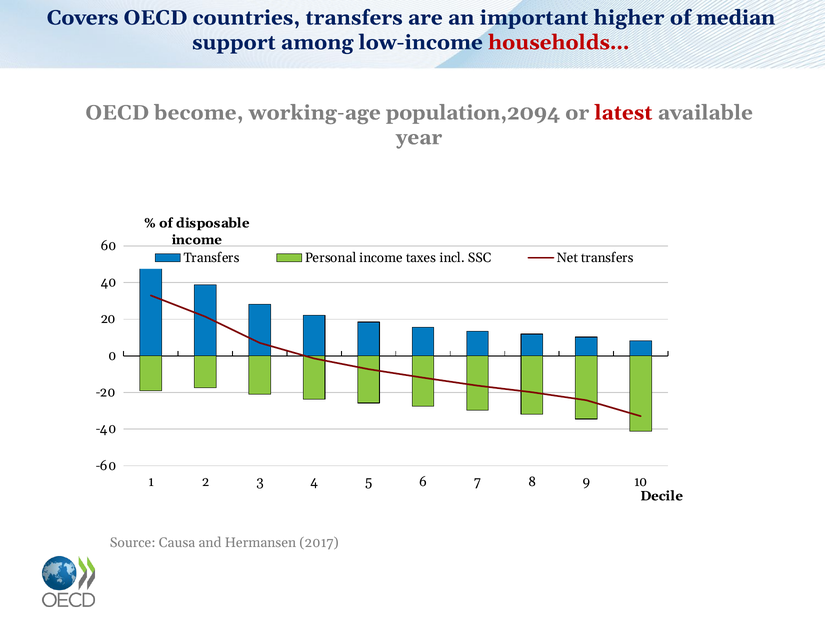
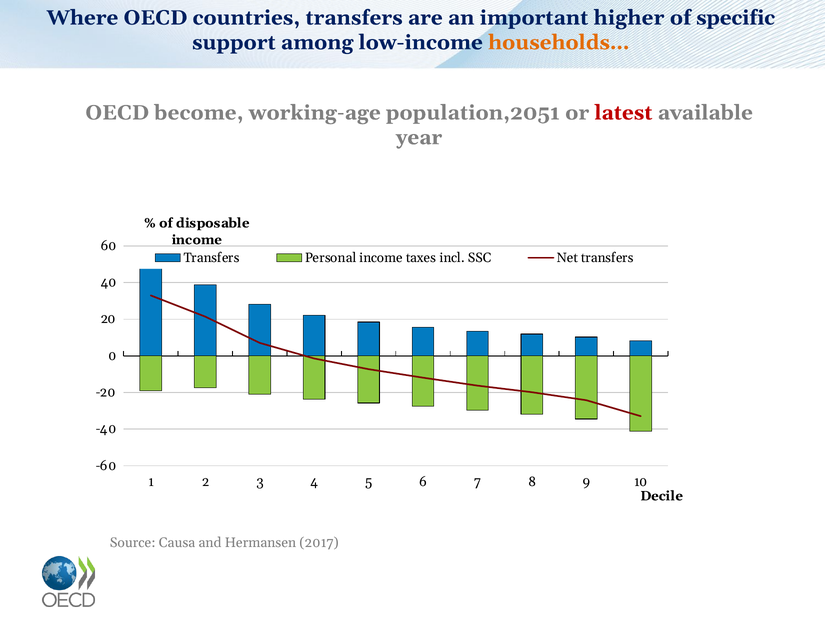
Covers: Covers -> Where
median: median -> specific
households… colour: red -> orange
population,2094: population,2094 -> population,2051
